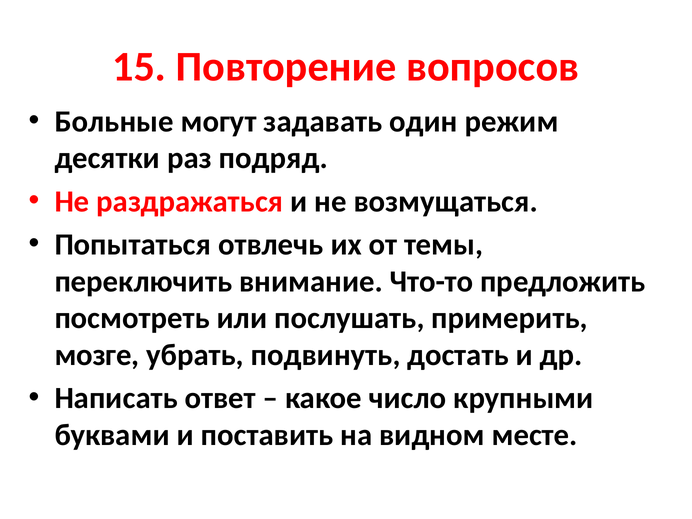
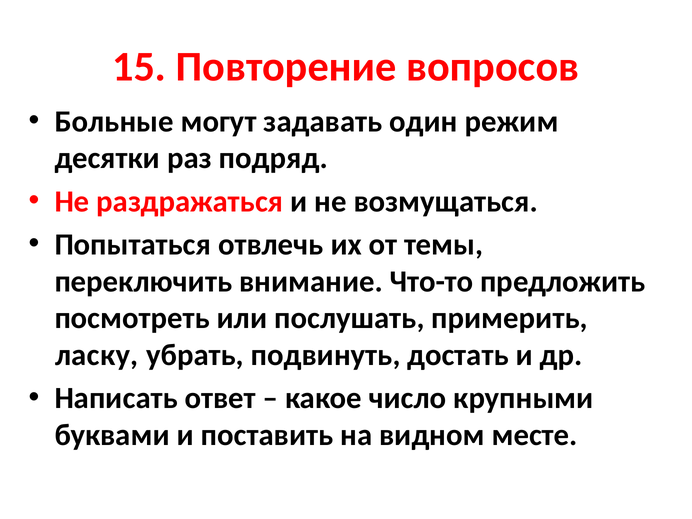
мозге: мозге -> ласку
